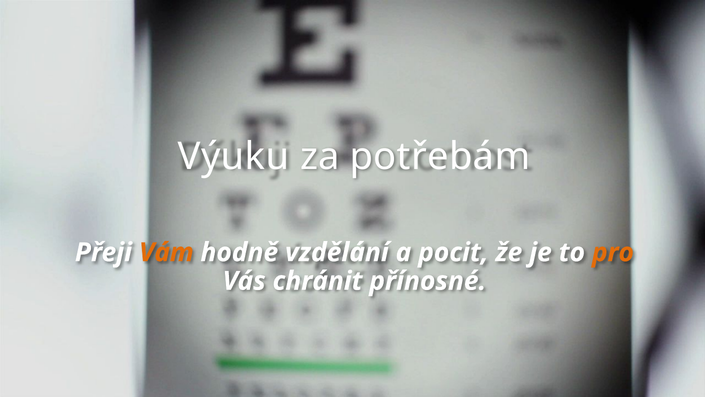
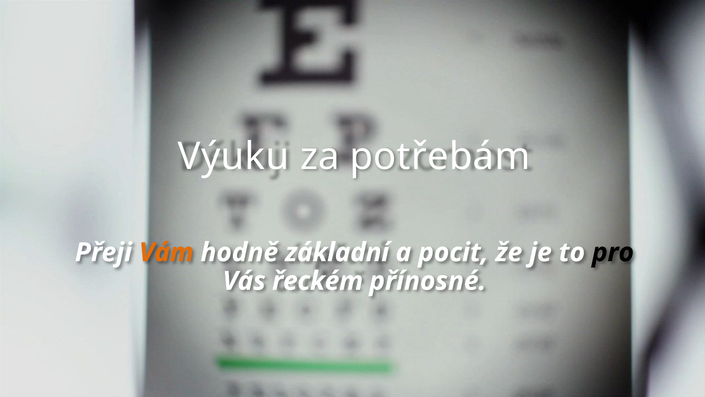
vzdělání: vzdělání -> základní
pro colour: orange -> black
chránit: chránit -> řeckém
